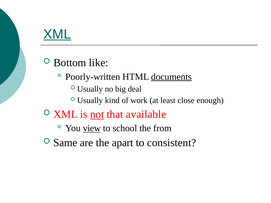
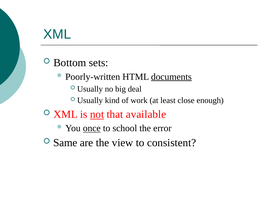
XML at (57, 34) underline: present -> none
like: like -> sets
view: view -> once
from: from -> error
apart: apart -> view
